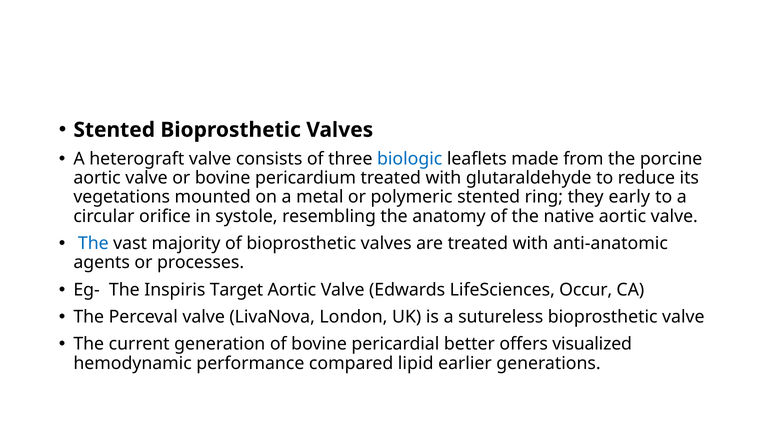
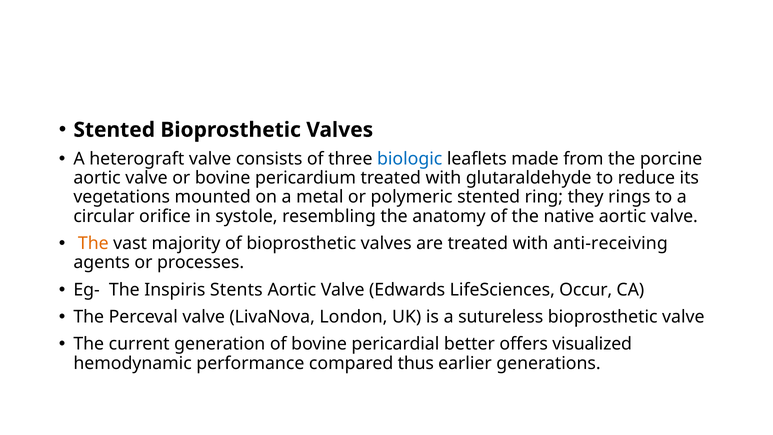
early: early -> rings
The at (93, 243) colour: blue -> orange
anti-anatomic: anti-anatomic -> anti-receiving
Target: Target -> Stents
lipid: lipid -> thus
